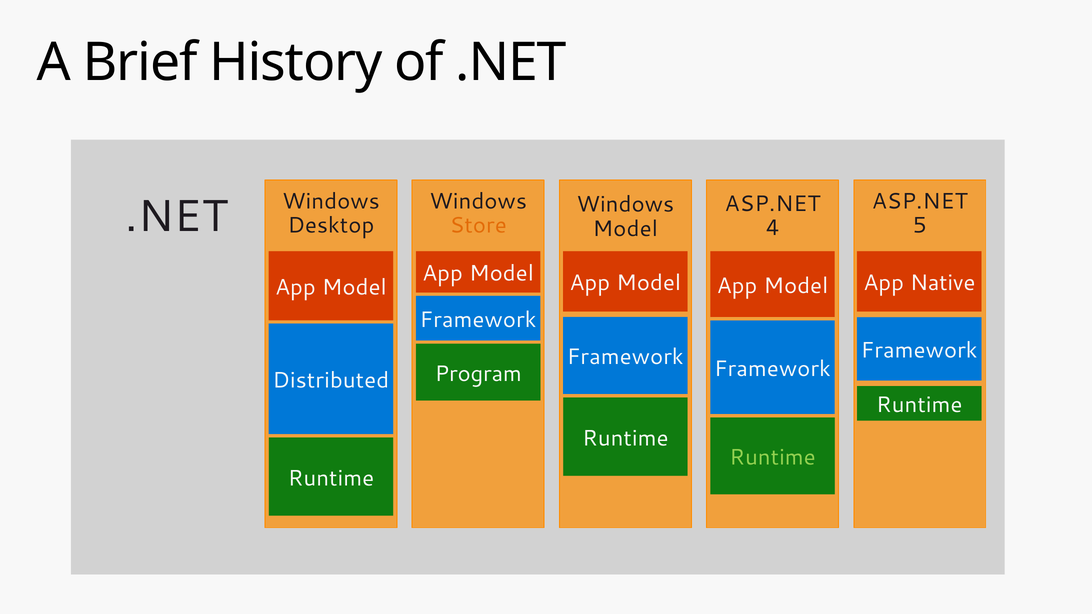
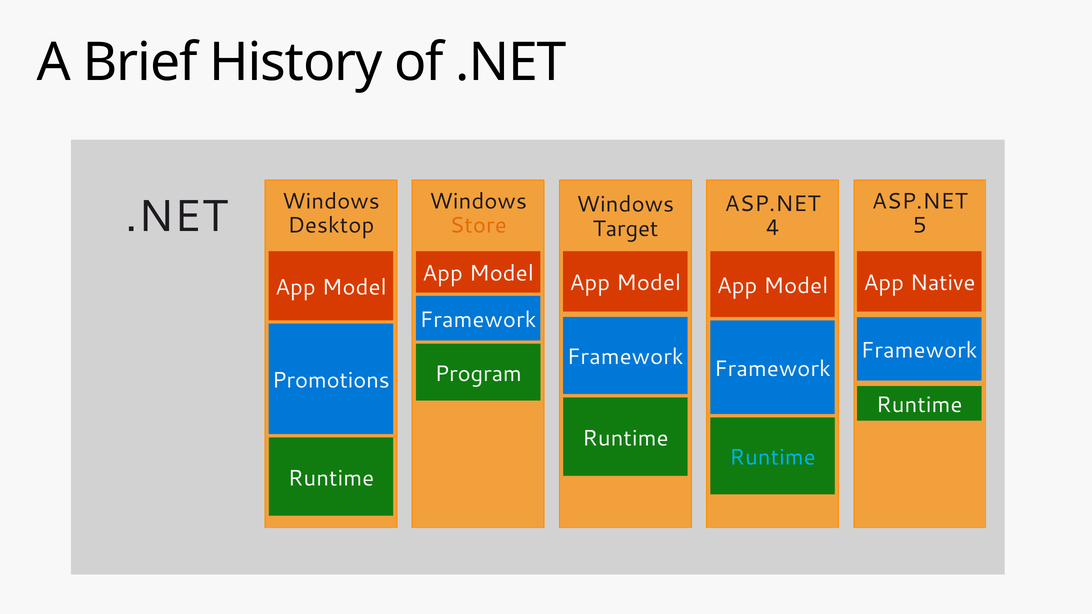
Model at (625, 229): Model -> Target
Distributed: Distributed -> Promotions
Runtime at (773, 458) colour: light green -> light blue
